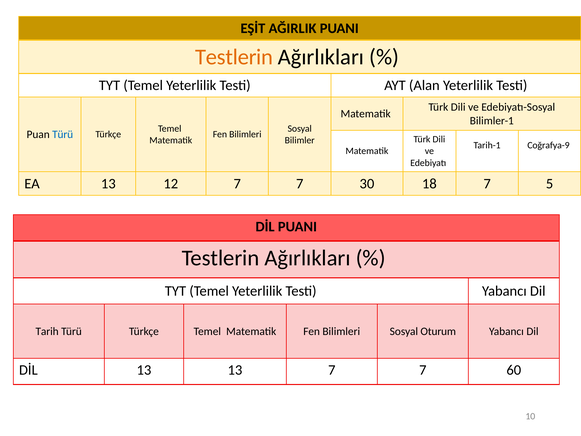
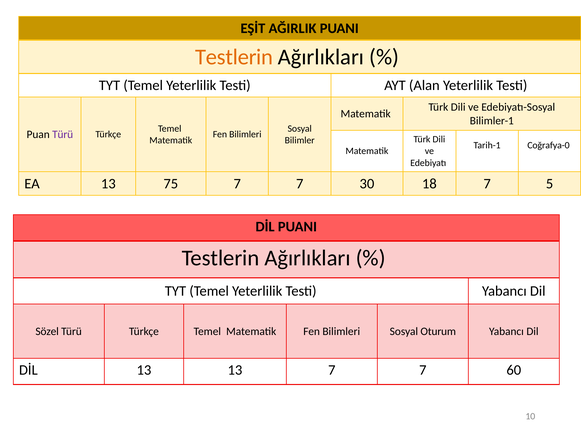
Türü at (63, 134) colour: blue -> purple
Coğrafya-9: Coğrafya-9 -> Coğrafya-0
12: 12 -> 75
Tarih: Tarih -> Sözel
